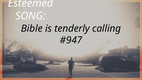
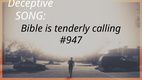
Esteemed: Esteemed -> Deceptive
